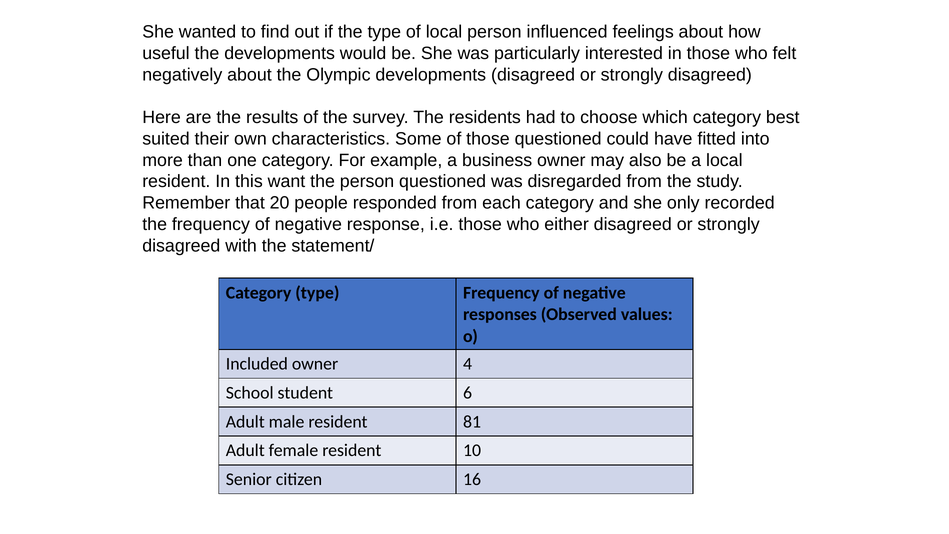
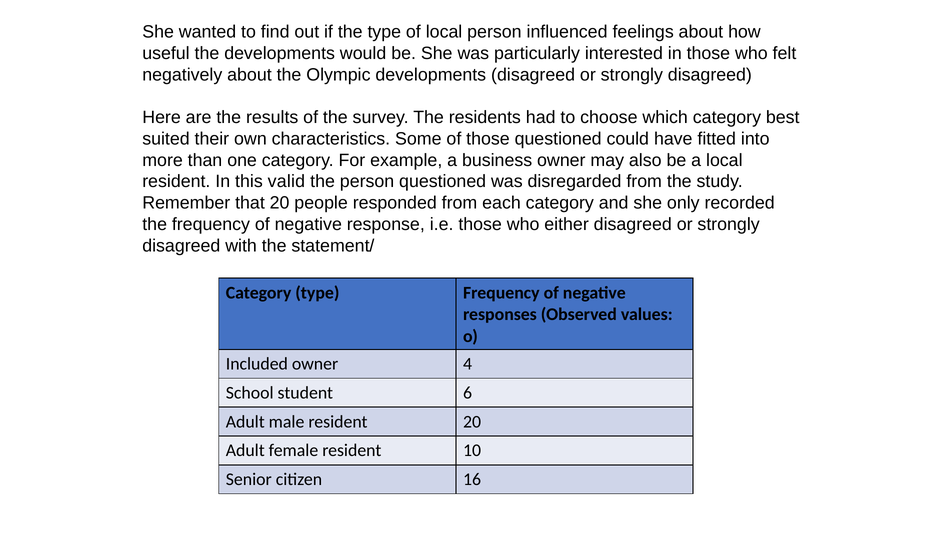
want: want -> valid
resident 81: 81 -> 20
